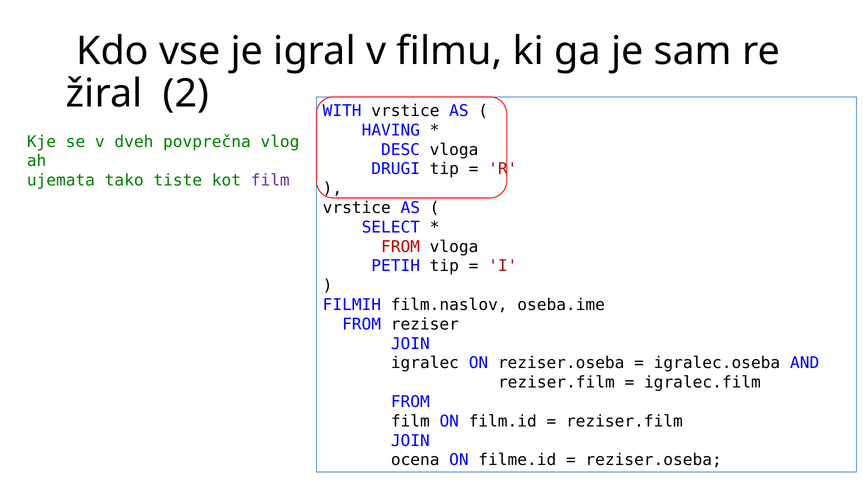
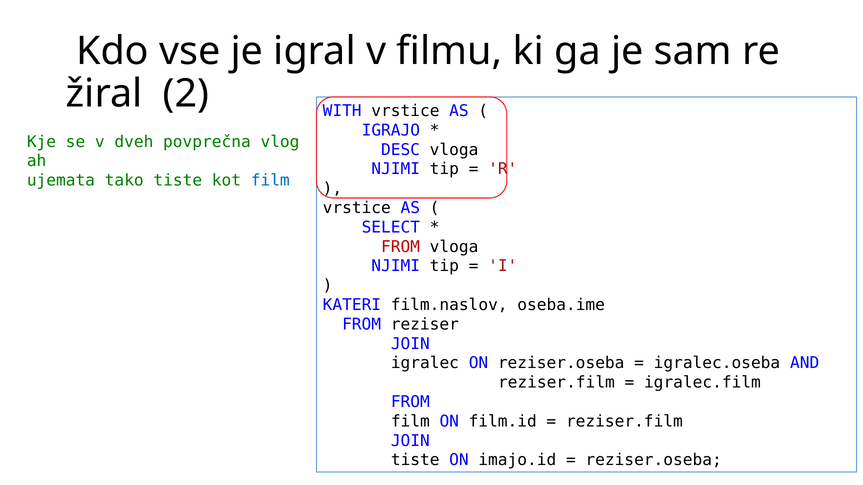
HAVING: HAVING -> IGRAJO
DRUGI at (396, 169): DRUGI -> NJIMI
film at (270, 181) colour: purple -> blue
PETIH at (396, 266): PETIH -> NJIMI
FILMIH: FILMIH -> KATERI
ocena at (415, 460): ocena -> tiste
filme.id: filme.id -> imajo.id
